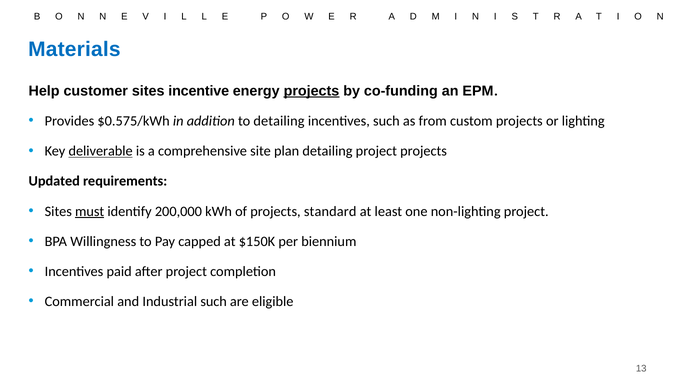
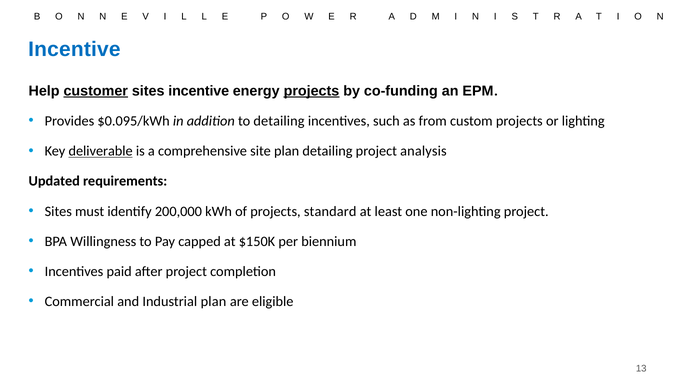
Materials at (74, 49): Materials -> Incentive
customer underline: none -> present
$0.575/kWh: $0.575/kWh -> $0.095/kWh
project projects: projects -> analysis
must underline: present -> none
Industrial such: such -> plan
